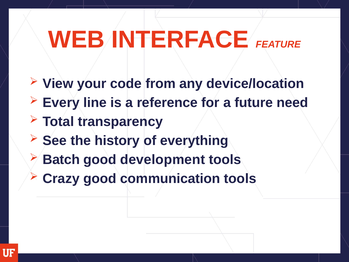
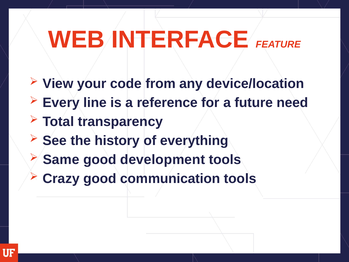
Batch: Batch -> Same
